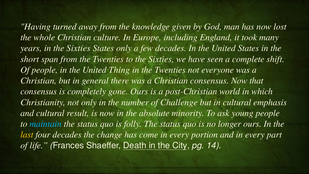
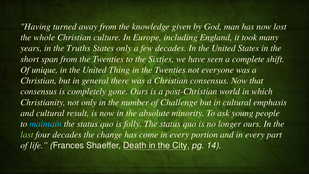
in the Sixties: Sixties -> Truths
Of people: people -> unique
last colour: yellow -> light green
